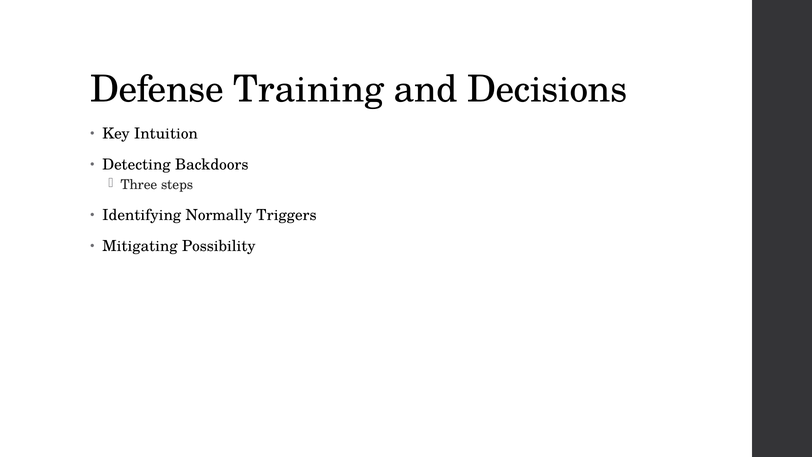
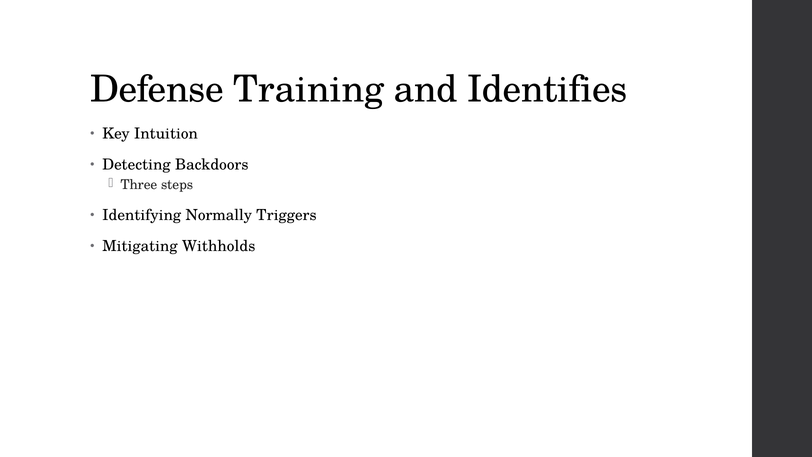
Decisions: Decisions -> Identifies
Possibility: Possibility -> Withholds
